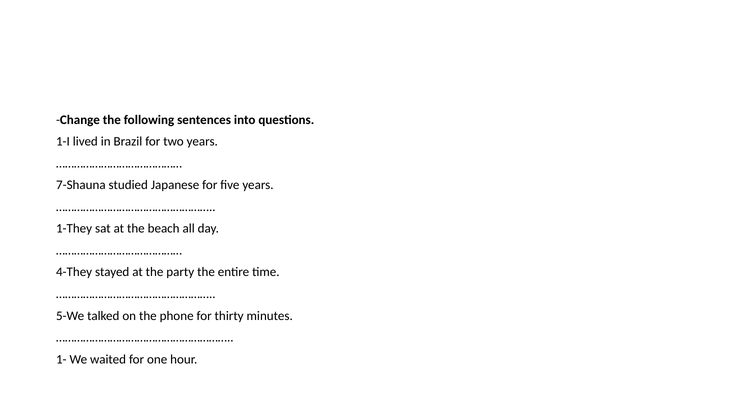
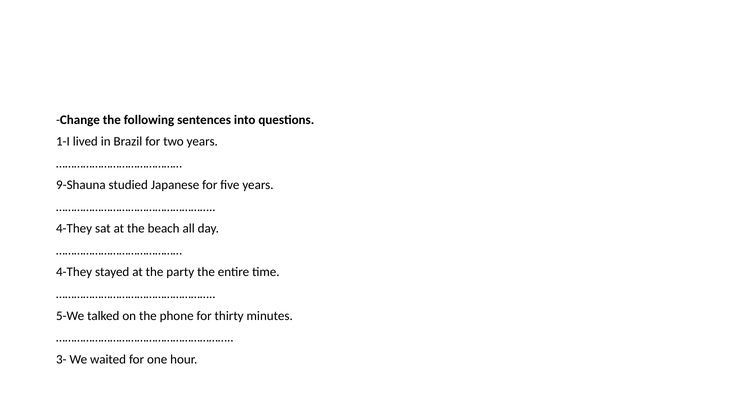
7-Shauna: 7-Shauna -> 9-Shauna
1-They at (74, 228): 1-They -> 4-They
1-: 1- -> 3-
